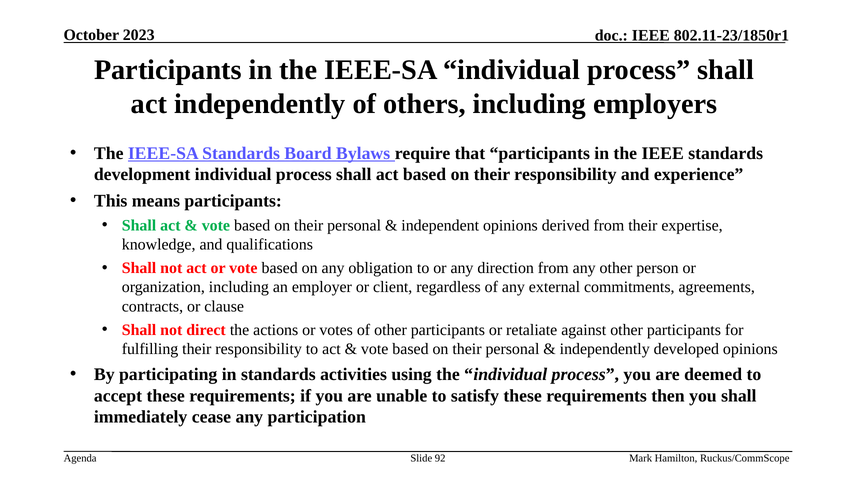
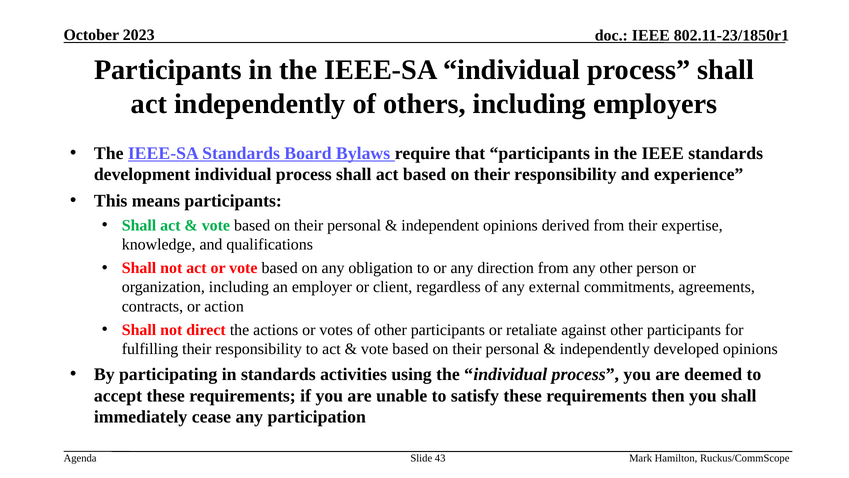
clause: clause -> action
92: 92 -> 43
